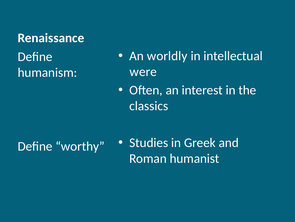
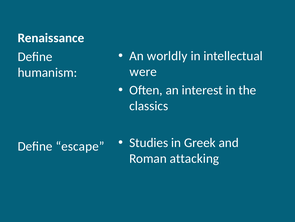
worthy: worthy -> escape
humanist: humanist -> attacking
